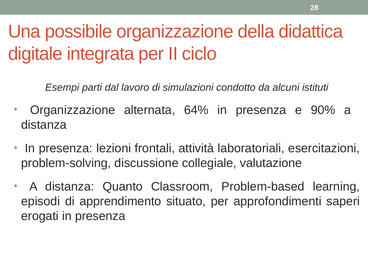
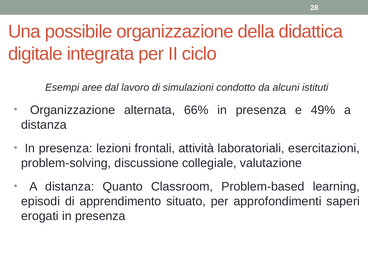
parti: parti -> aree
64%: 64% -> 66%
90%: 90% -> 49%
